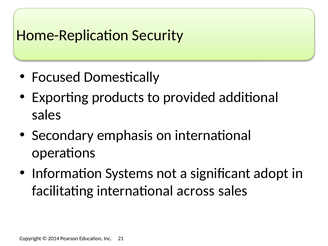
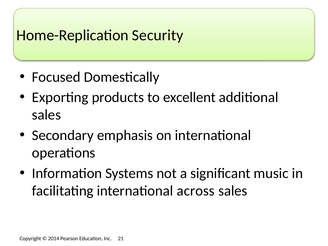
provided: provided -> excellent
adopt: adopt -> music
